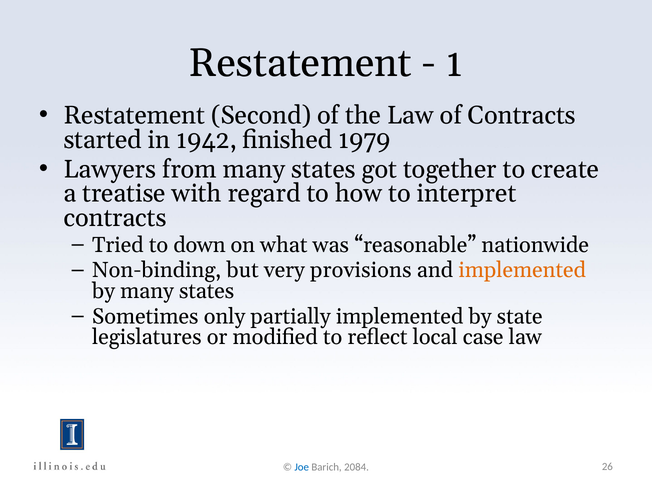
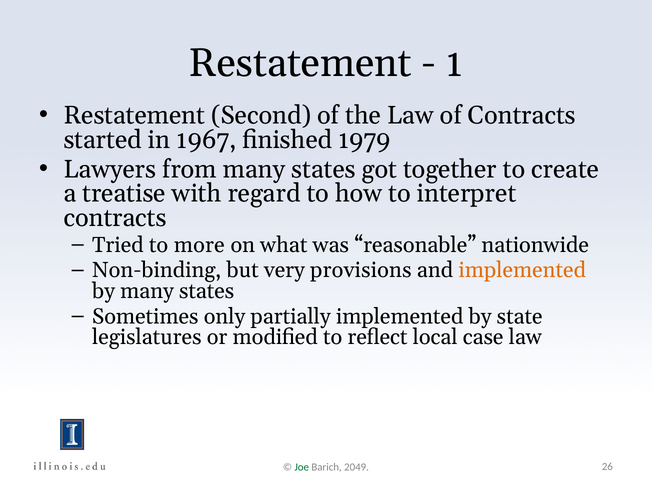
1942: 1942 -> 1967
down: down -> more
Joe colour: blue -> green
2084: 2084 -> 2049
